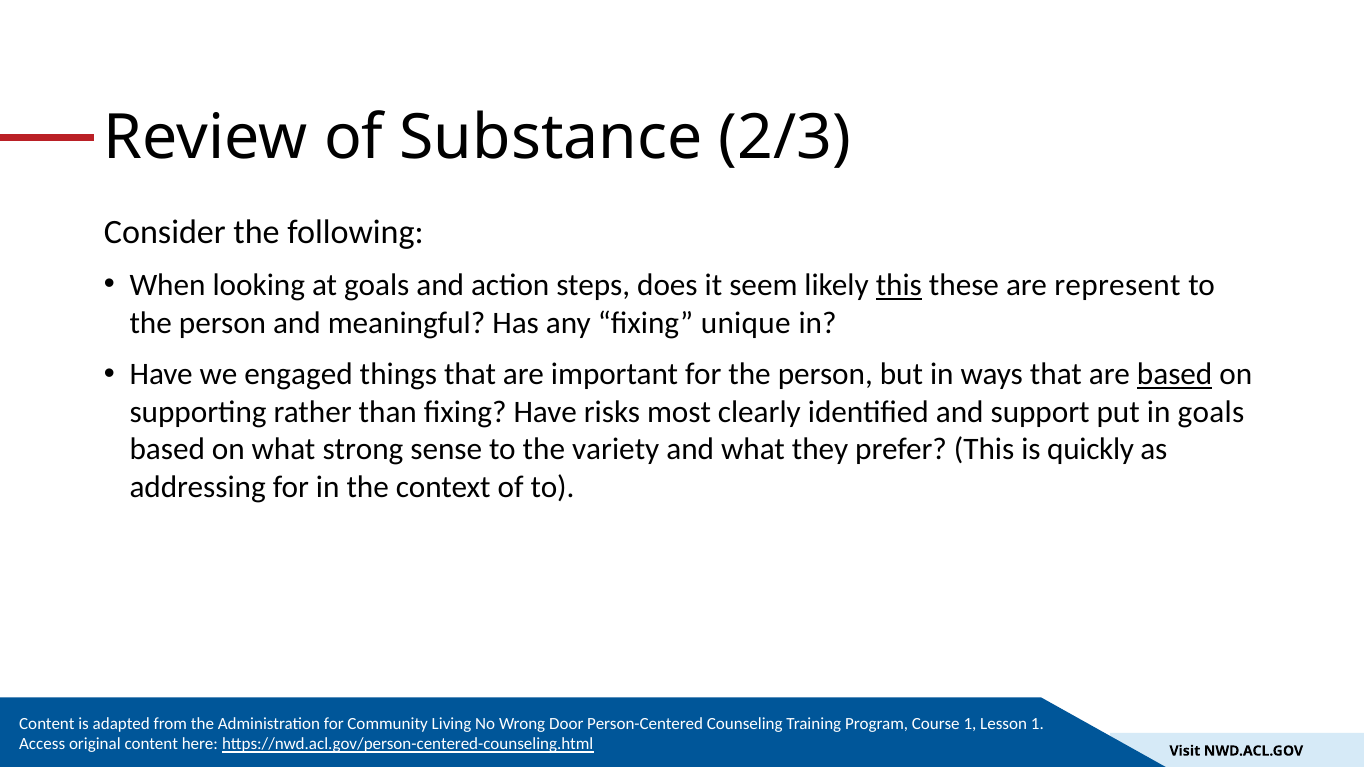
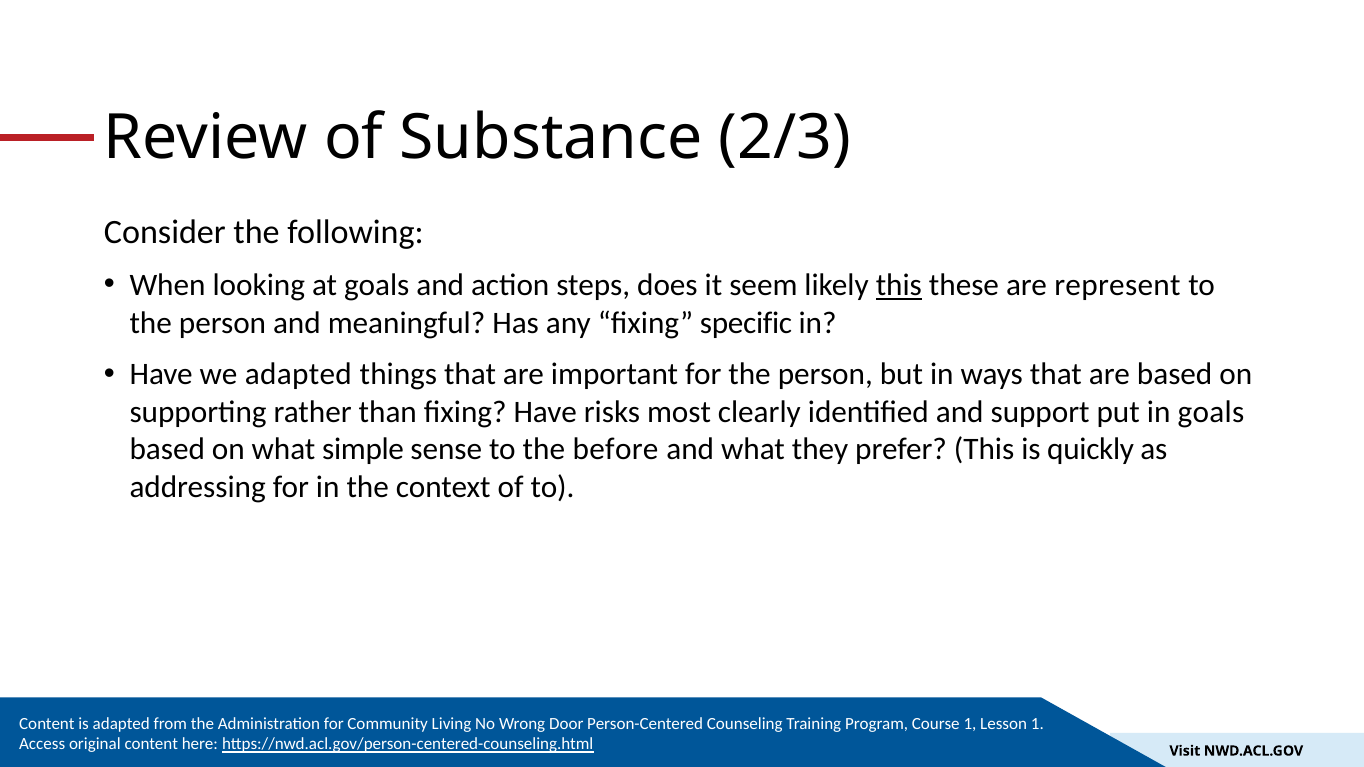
unique: unique -> specific
we engaged: engaged -> adapted
based at (1175, 375) underline: present -> none
strong: strong -> simple
variety: variety -> before
